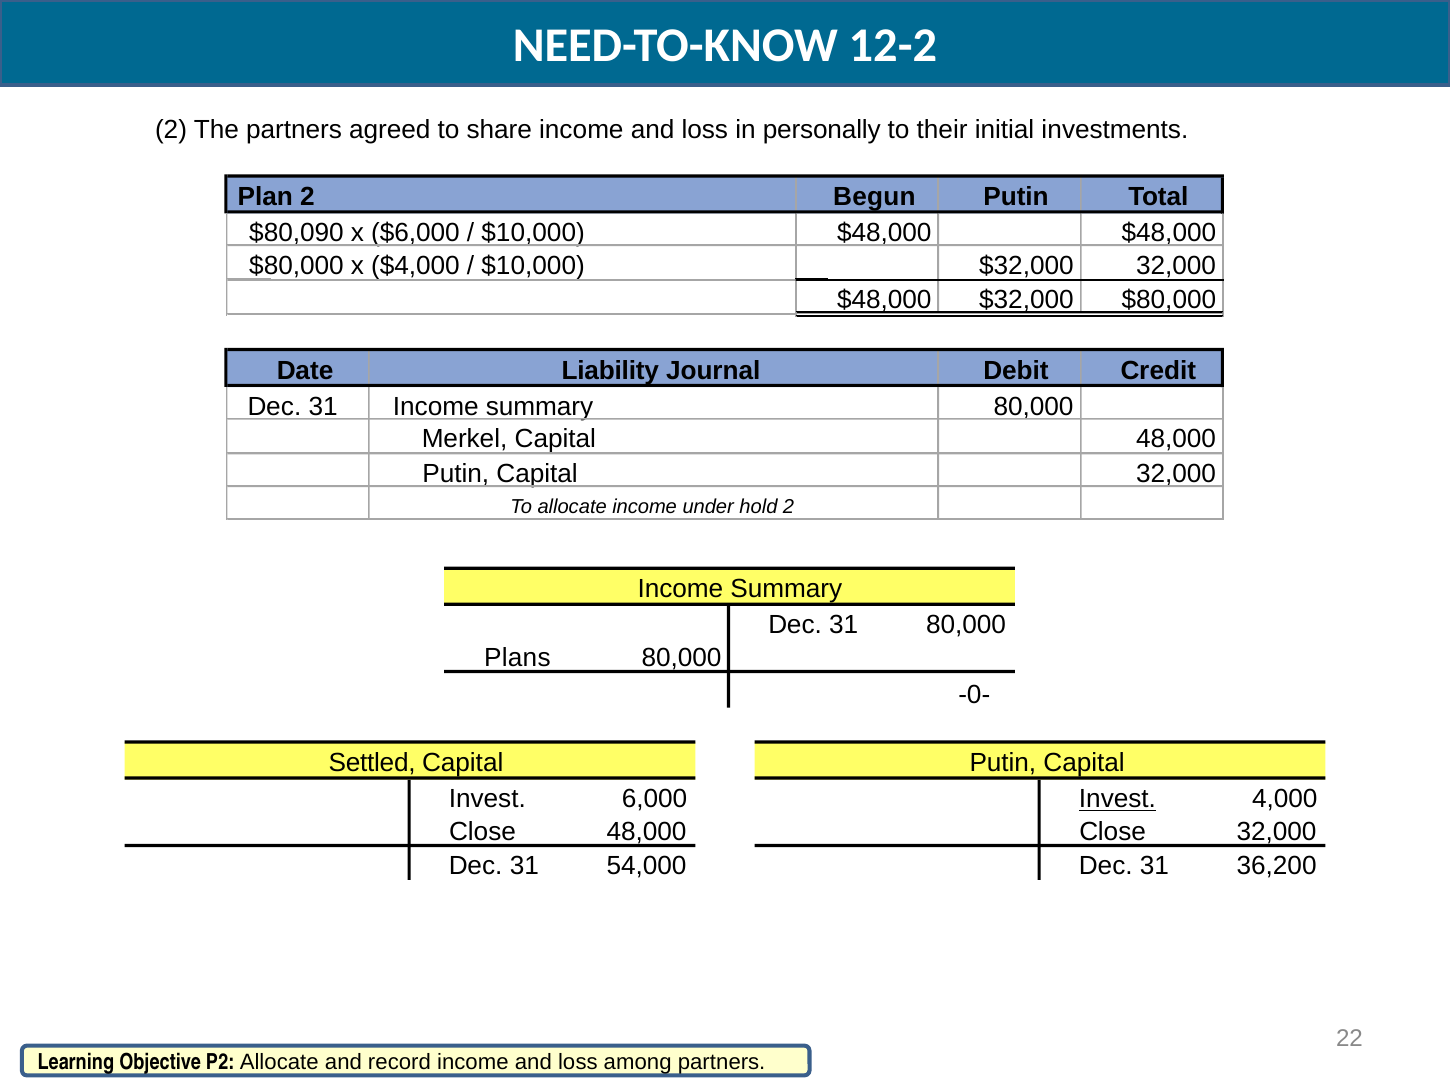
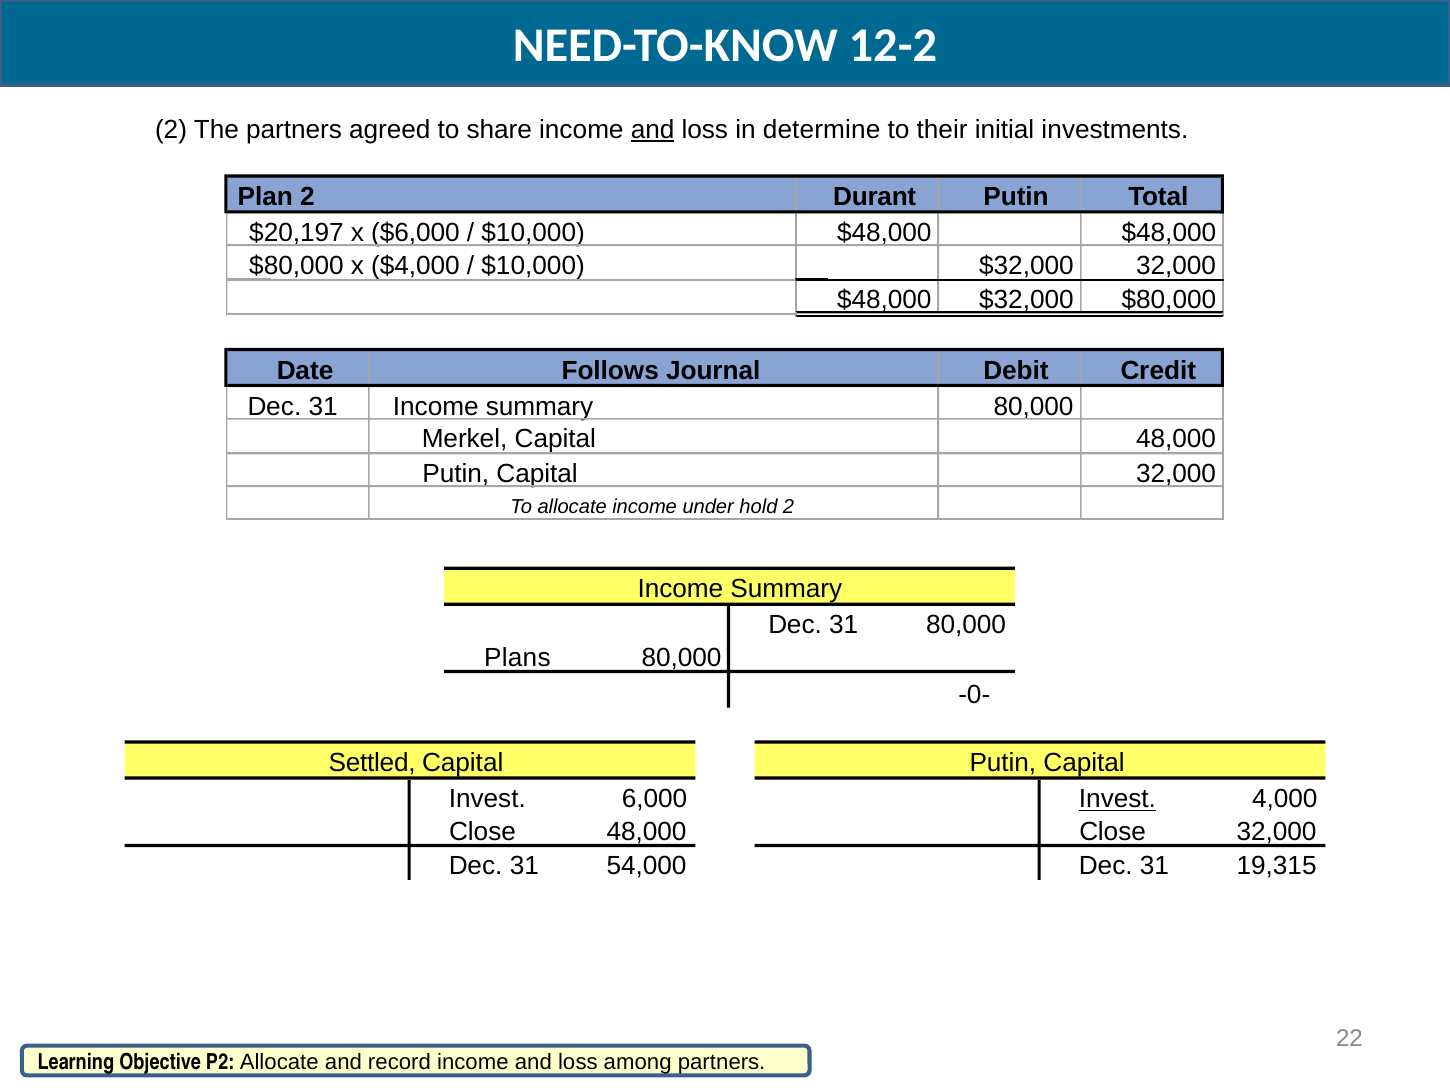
and at (653, 130) underline: none -> present
personally: personally -> determine
Begun: Begun -> Durant
$80,090: $80,090 -> $20,197
Liability: Liability -> Follows
36,200: 36,200 -> 19,315
